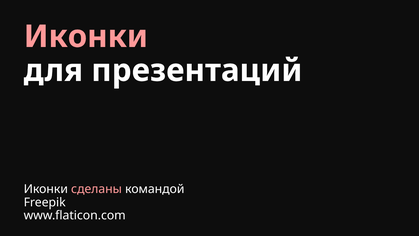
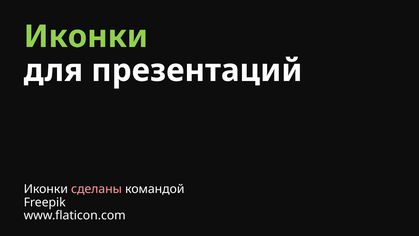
Иконки at (86, 37) colour: pink -> light green
